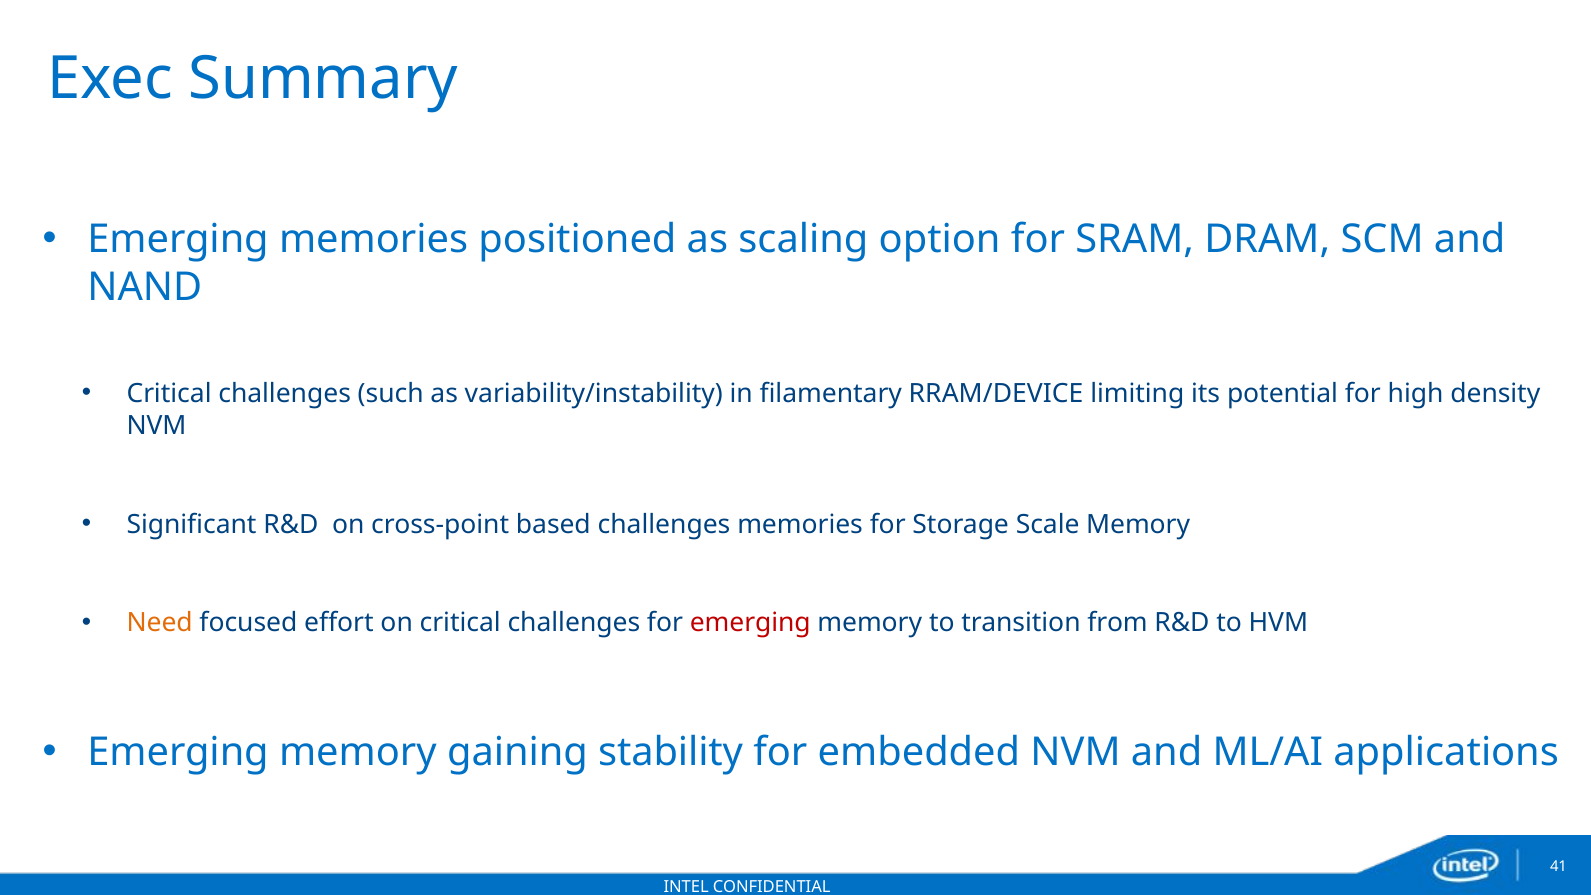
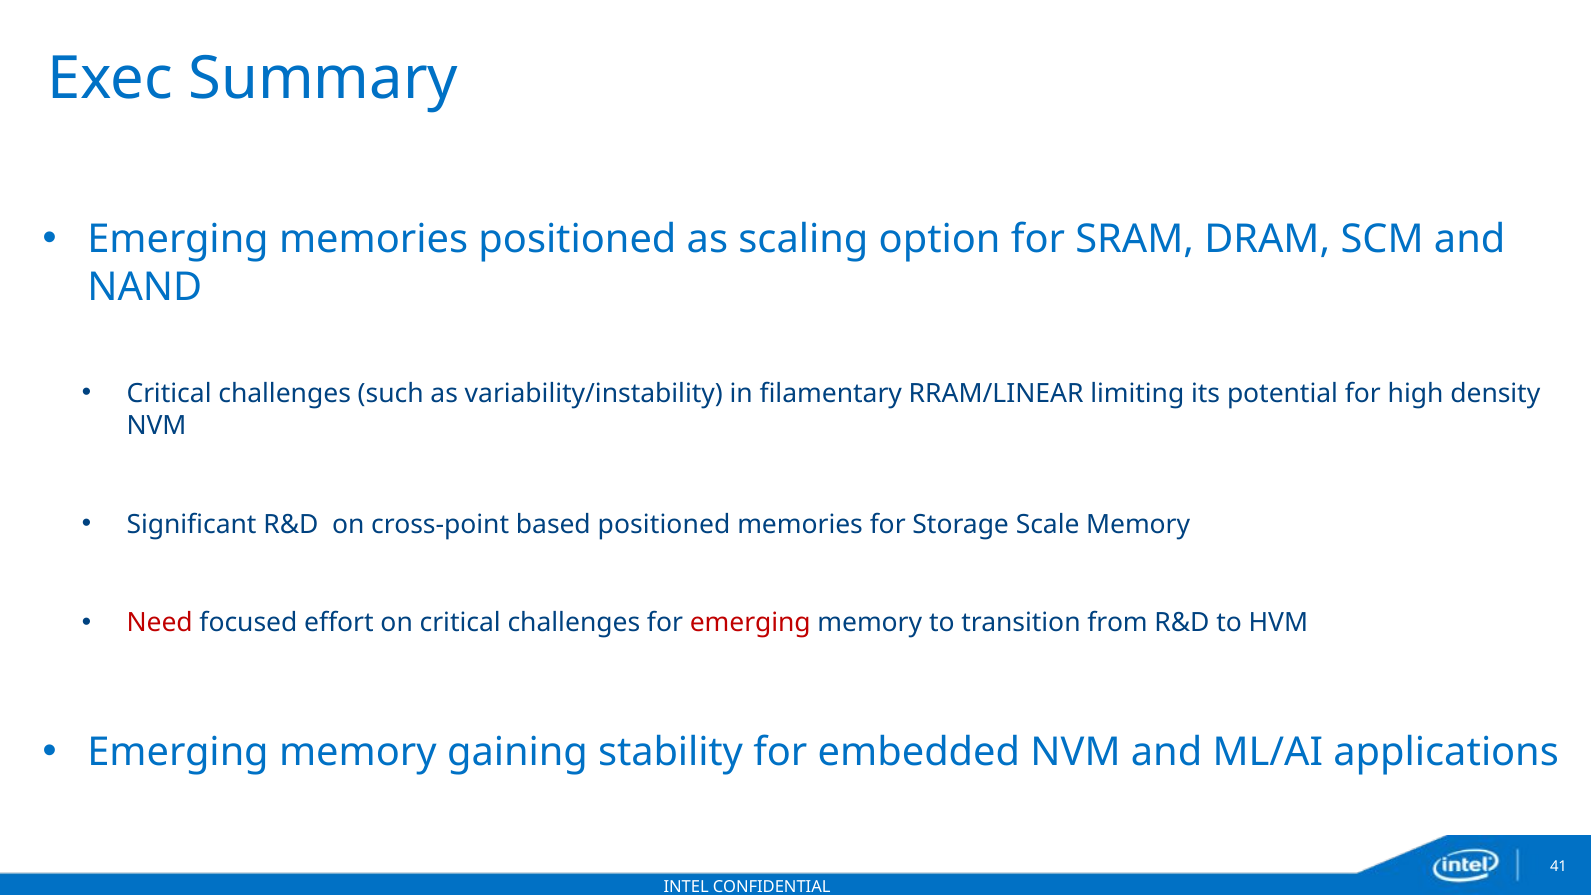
RRAM/DEVICE: RRAM/DEVICE -> RRAM/LINEAR
based challenges: challenges -> positioned
Need colour: orange -> red
